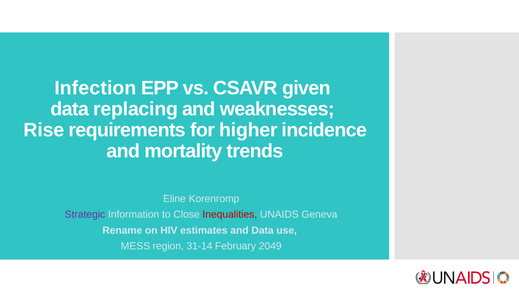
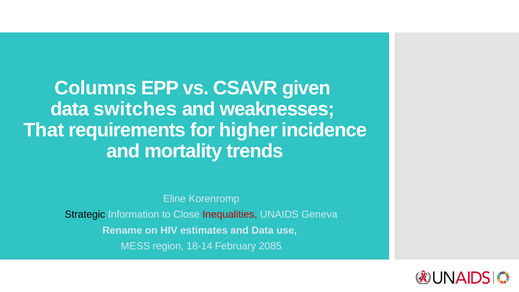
Infection: Infection -> Columns
replacing: replacing -> switches
Rise: Rise -> That
Strategic colour: purple -> black
31-14: 31-14 -> 18-14
2049: 2049 -> 2085
